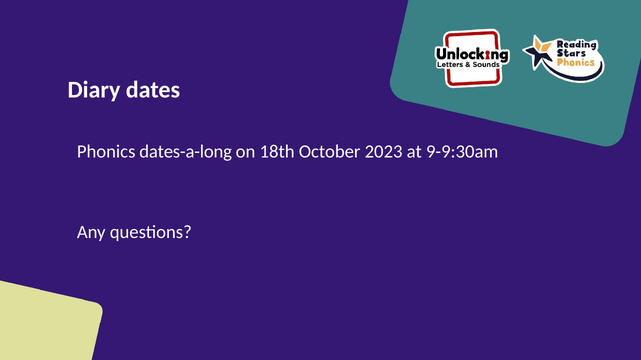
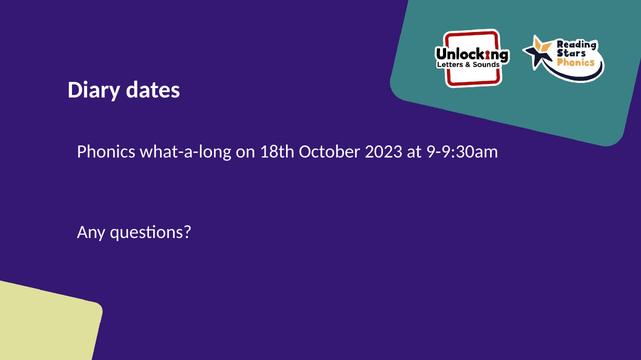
dates-a-long: dates-a-long -> what-a-long
